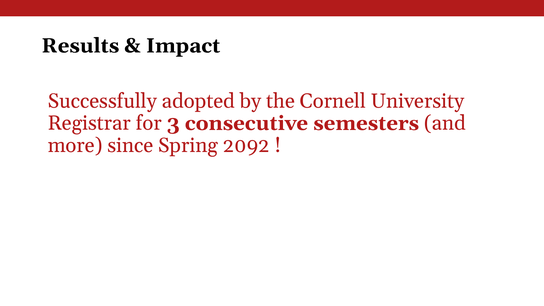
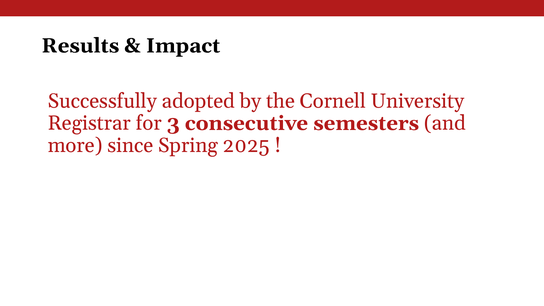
2092: 2092 -> 2025
